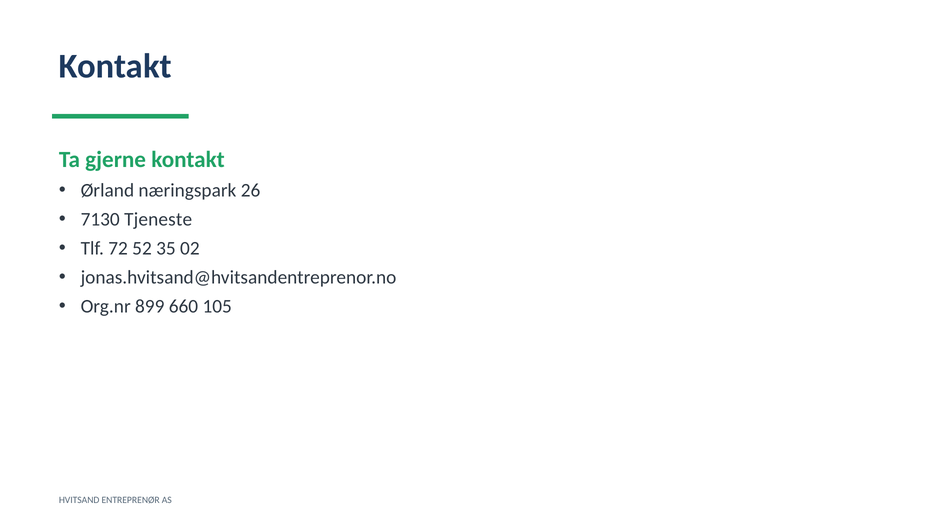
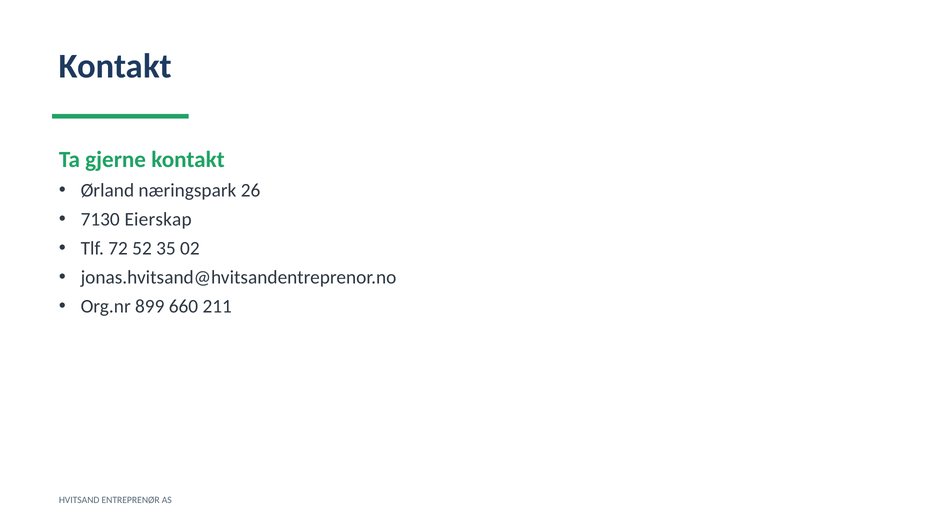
Tjeneste: Tjeneste -> Eierskap
105: 105 -> 211
